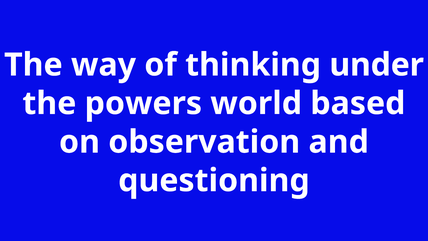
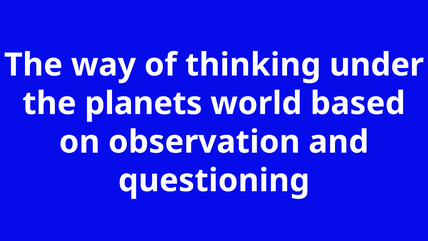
powers: powers -> planets
